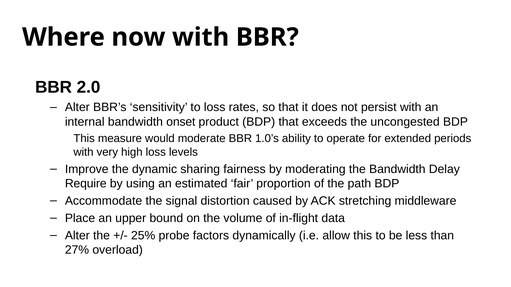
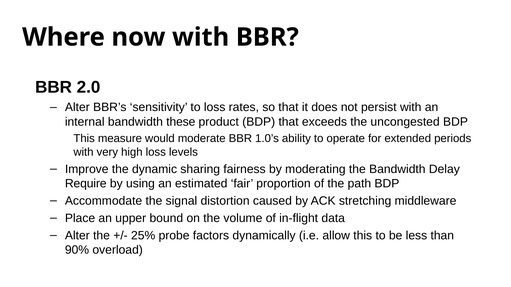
onset: onset -> these
27%: 27% -> 90%
